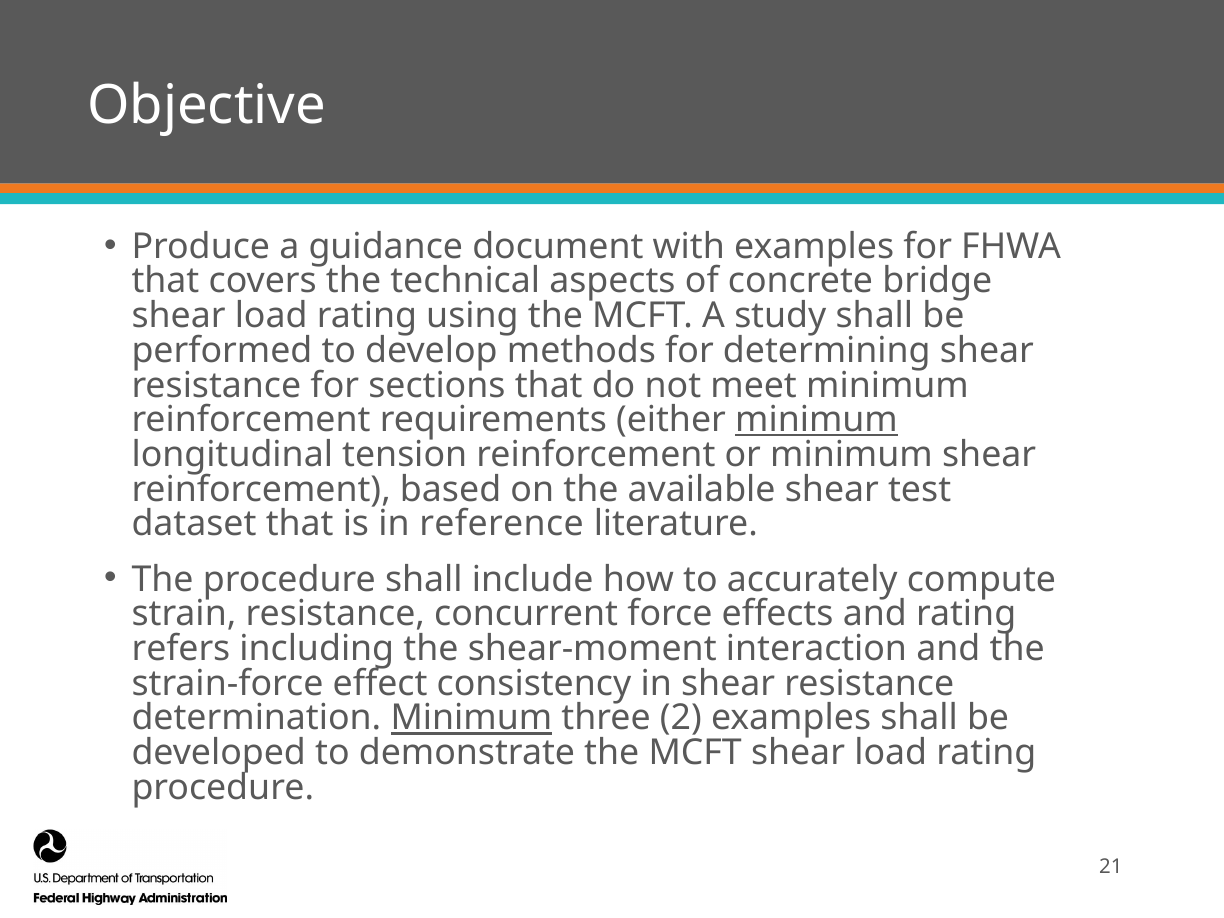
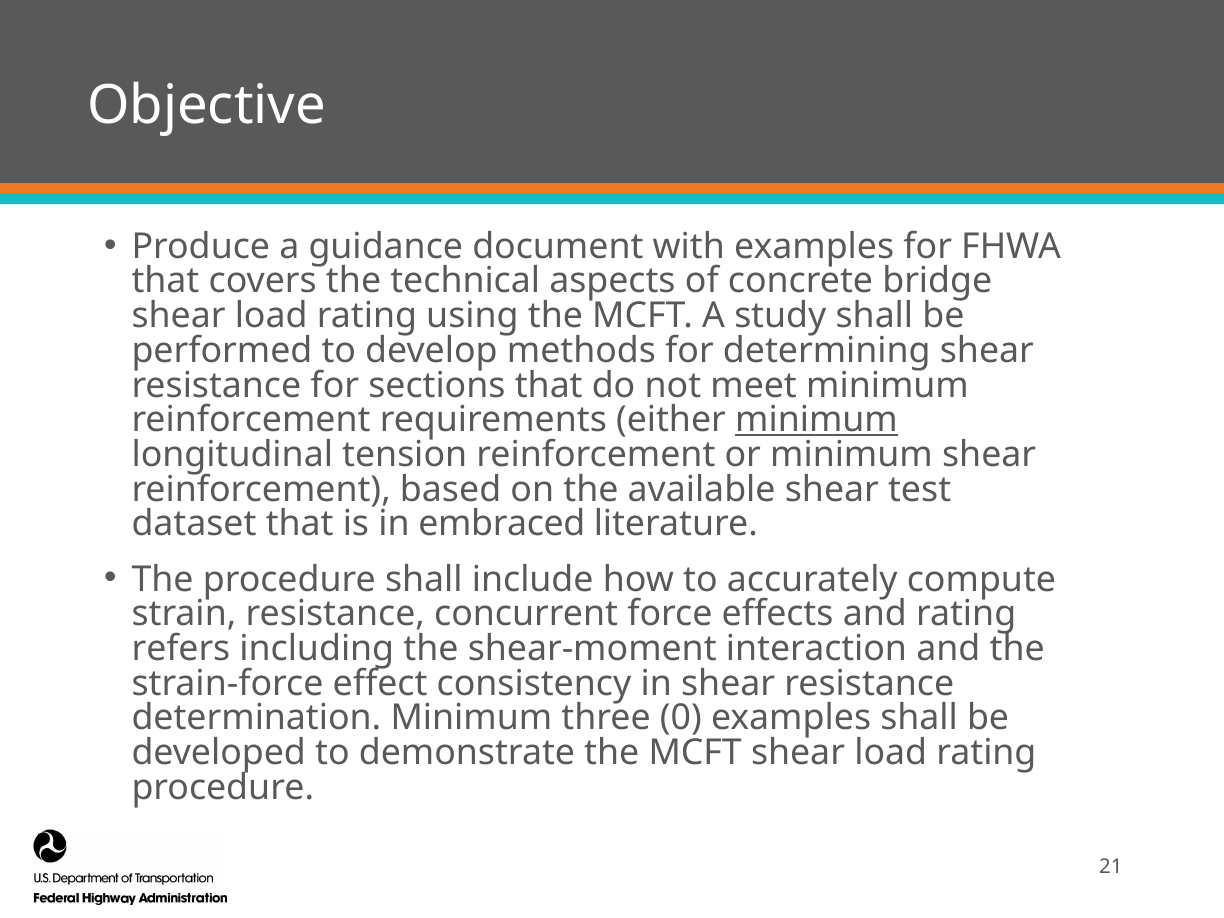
reference: reference -> embraced
Minimum at (471, 718) underline: present -> none
2: 2 -> 0
